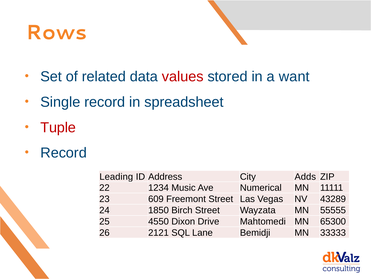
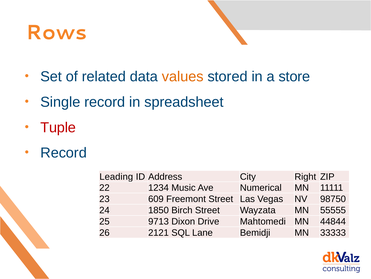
values colour: red -> orange
want: want -> store
Adds: Adds -> Right
43289: 43289 -> 98750
4550: 4550 -> 9713
65300: 65300 -> 44844
